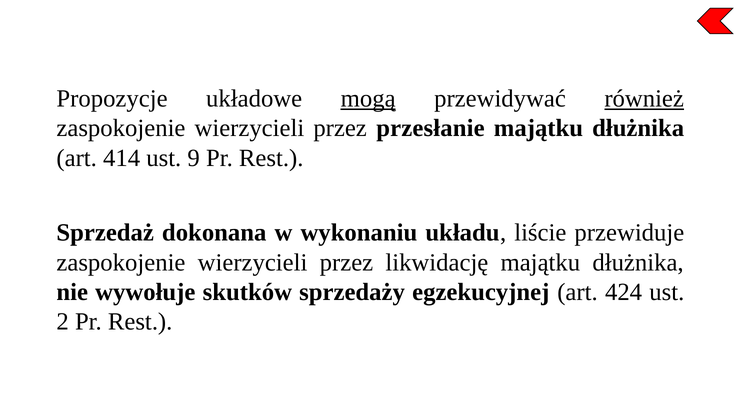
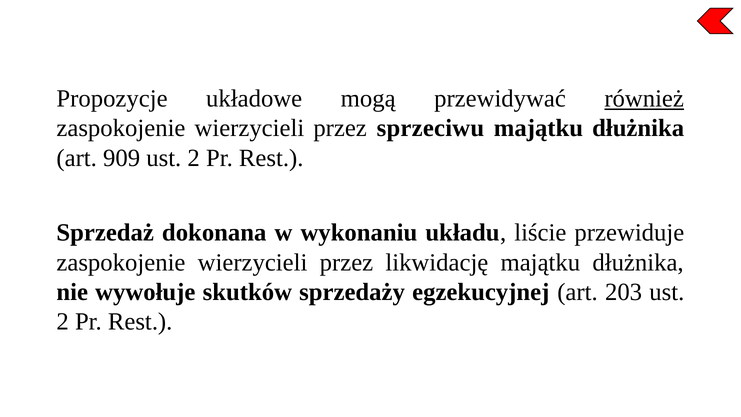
mogą underline: present -> none
przesłanie: przesłanie -> sprzeciwu
414: 414 -> 909
9 at (194, 158): 9 -> 2
424: 424 -> 203
